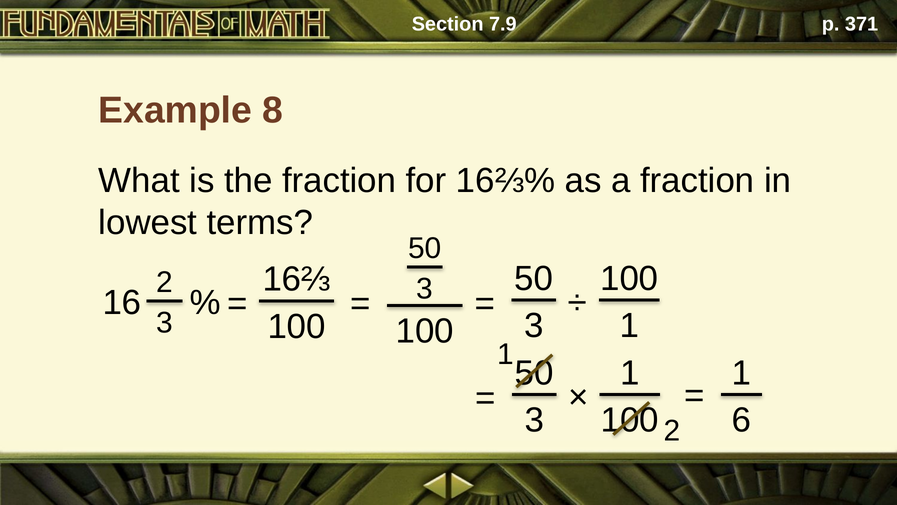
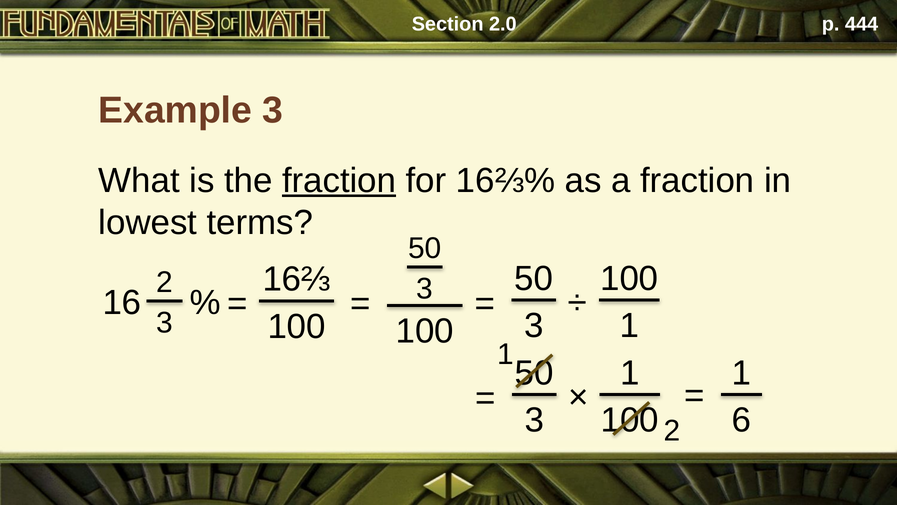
7.9: 7.9 -> 2.0
371: 371 -> 444
Example 8: 8 -> 3
fraction at (339, 181) underline: none -> present
